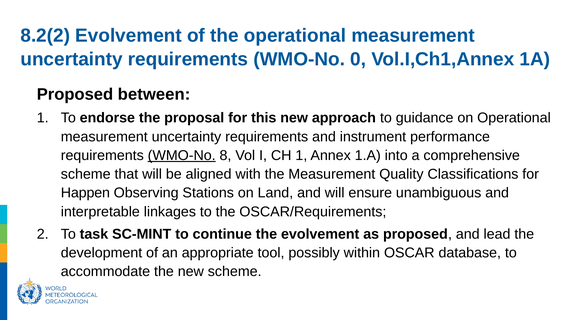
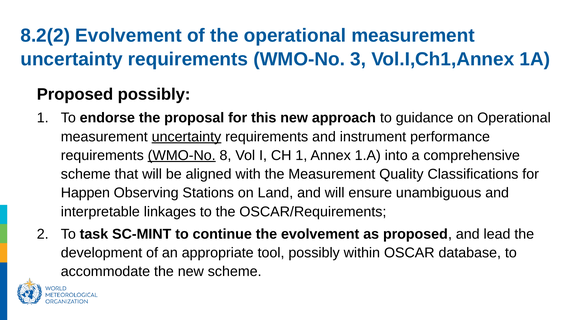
0: 0 -> 3
Proposed between: between -> possibly
uncertainty at (186, 137) underline: none -> present
